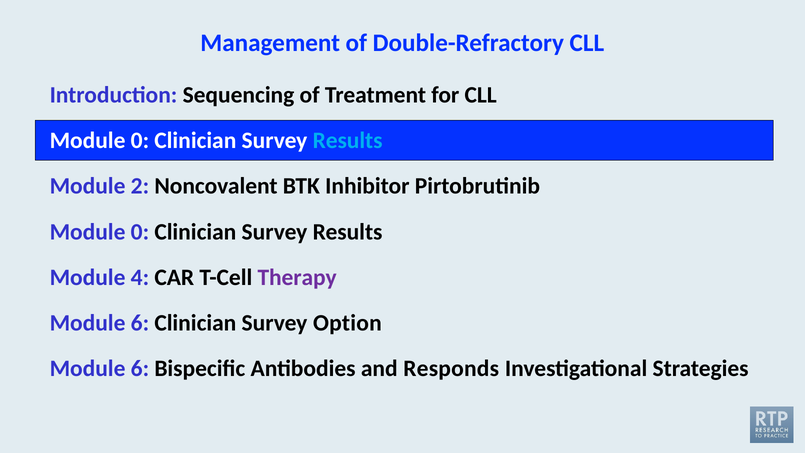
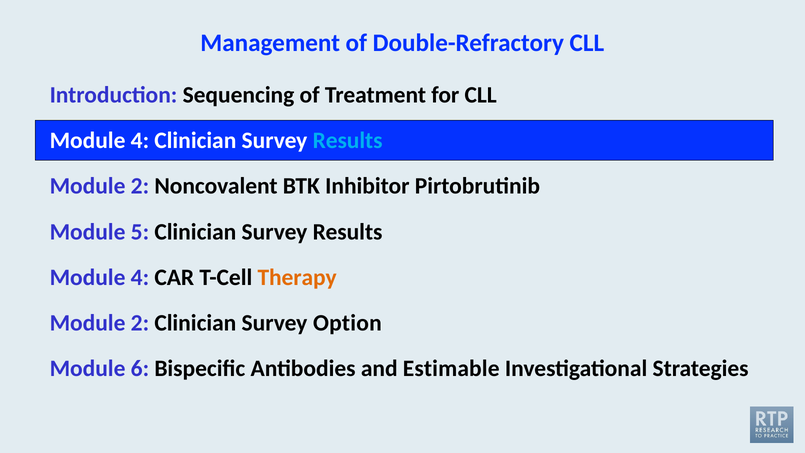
0 at (140, 141): 0 -> 4
0 at (140, 232): 0 -> 5
Therapy colour: purple -> orange
6 at (140, 323): 6 -> 2
Responds: Responds -> Estimable
